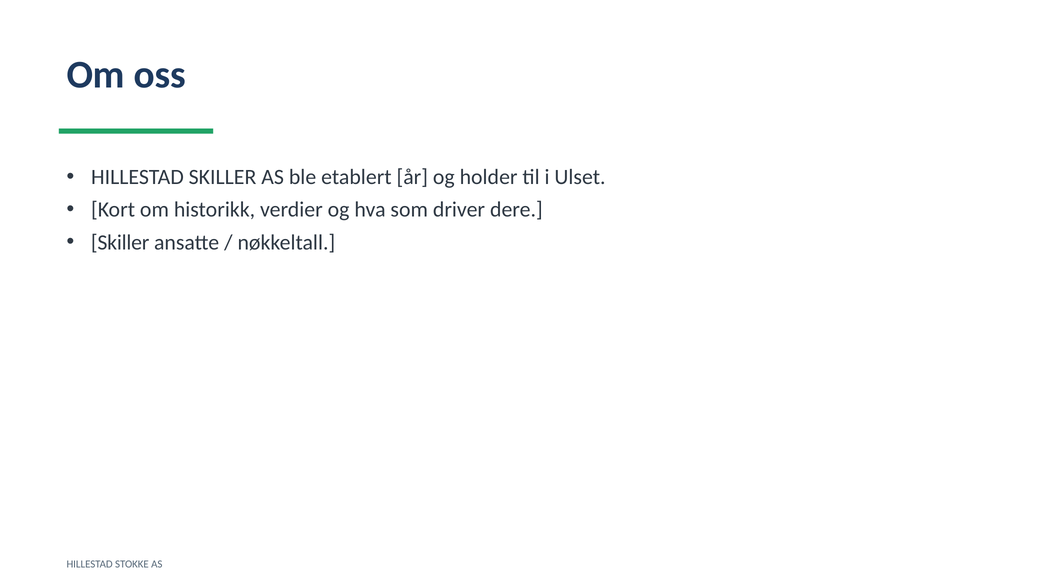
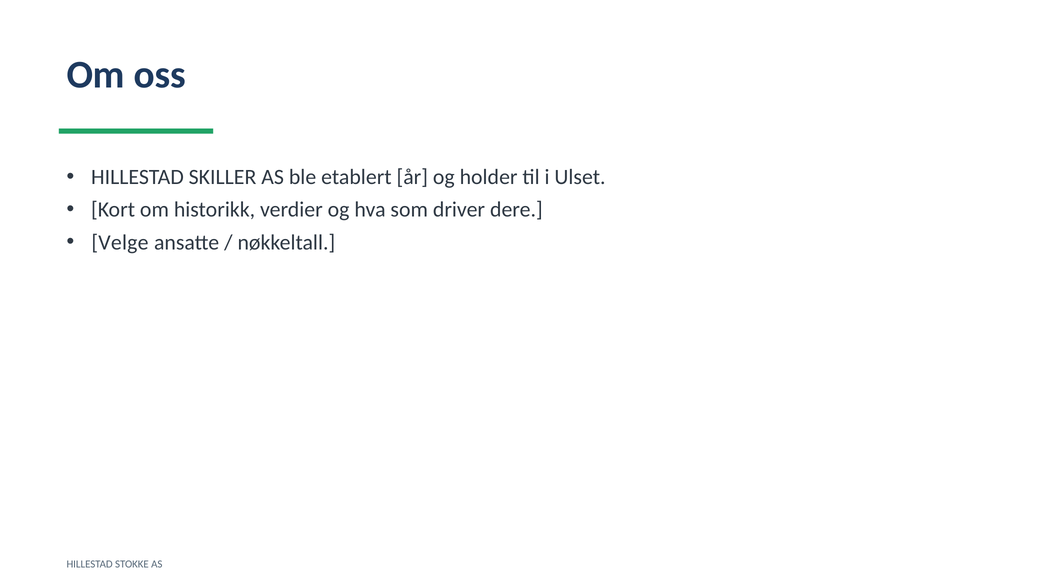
Skiller at (120, 243): Skiller -> Velge
